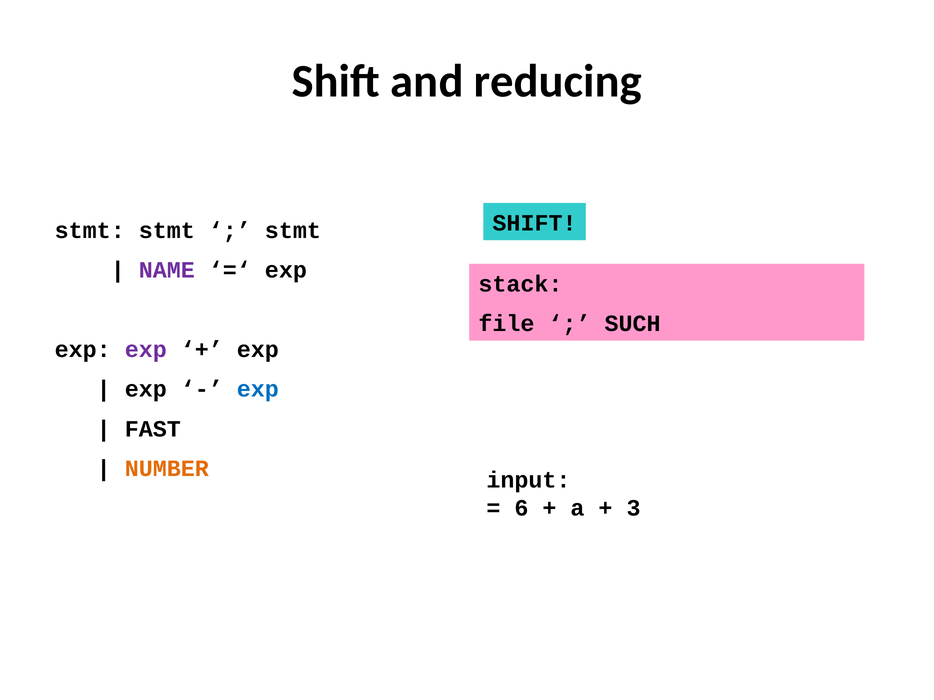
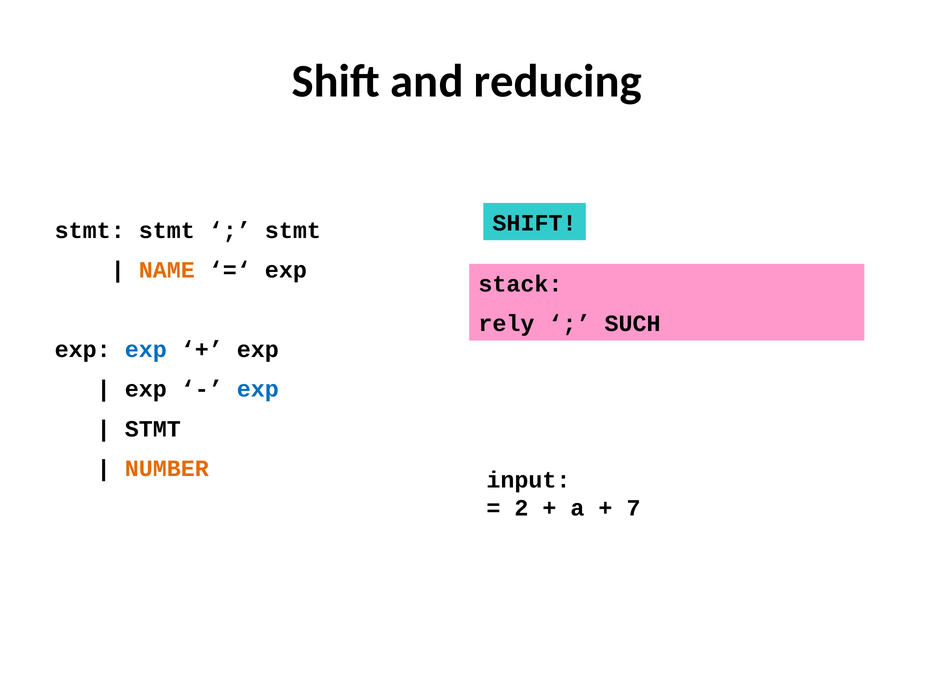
NAME colour: purple -> orange
file: file -> rely
exp at (146, 350) colour: purple -> blue
FAST at (153, 429): FAST -> STMT
6: 6 -> 2
3: 3 -> 7
